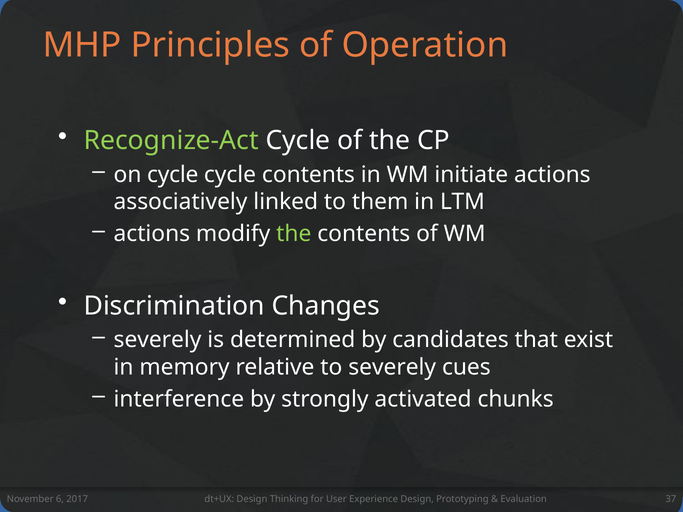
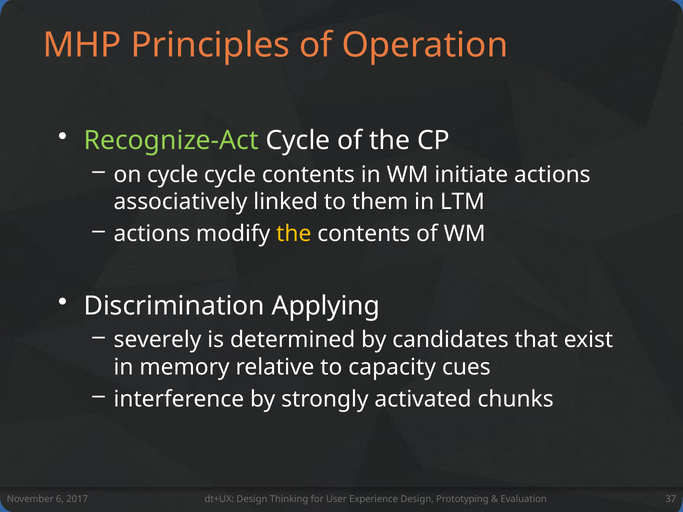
the at (294, 234) colour: light green -> yellow
Changes: Changes -> Applying
to severely: severely -> capacity
